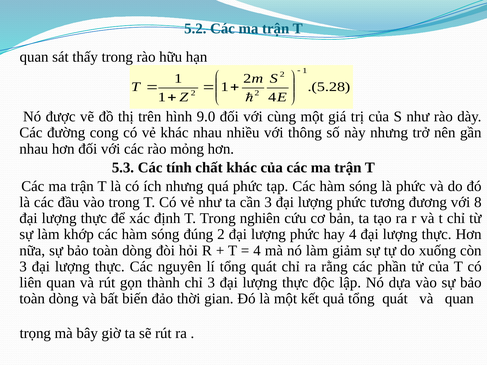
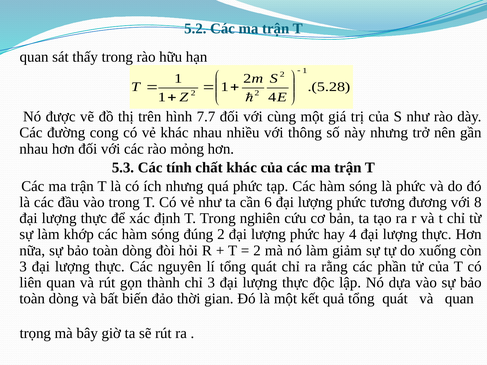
9.0: 9.0 -> 7.7
cần 3: 3 -> 6
4 at (257, 251): 4 -> 2
